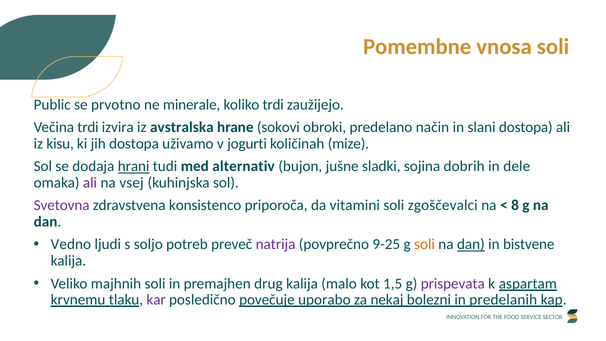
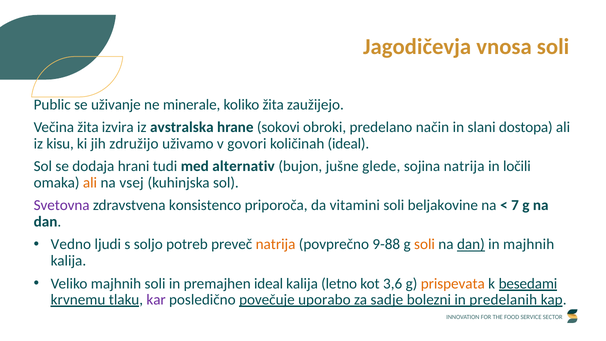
Pomembne: Pomembne -> Jagodičevja
prvotno: prvotno -> uživanje
koliko trdi: trdi -> žita
Večina trdi: trdi -> žita
jih dostopa: dostopa -> združijo
jogurti: jogurti -> govori
količinah mize: mize -> ideal
hrani underline: present -> none
sladki: sladki -> glede
sojina dobrih: dobrih -> natrija
dele: dele -> ločili
ali at (90, 183) colour: purple -> orange
zgoščevalci: zgoščevalci -> beljakovine
8: 8 -> 7
natrija at (276, 244) colour: purple -> orange
9-25: 9-25 -> 9-88
in bistvene: bistvene -> majhnih
premajhen drug: drug -> ideal
malo: malo -> letno
1,5: 1,5 -> 3,6
prispevata colour: purple -> orange
aspartam: aspartam -> besedami
nekaj: nekaj -> sadje
